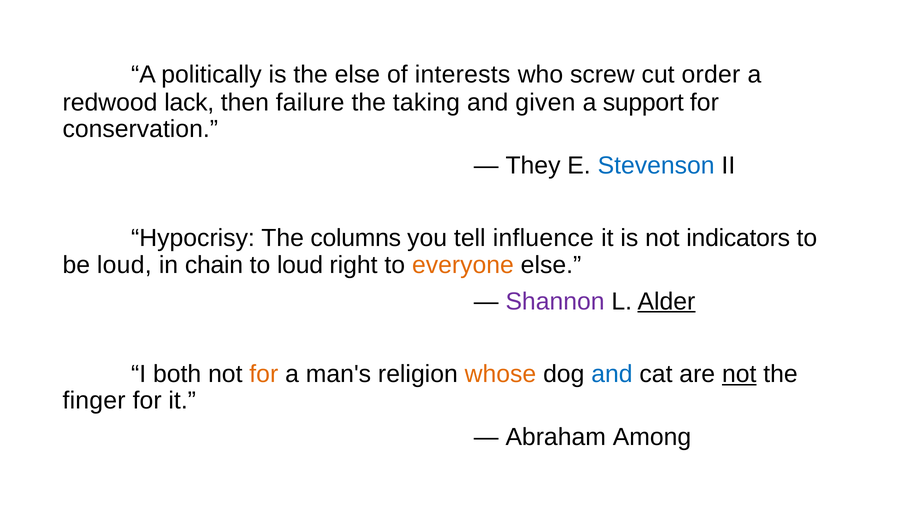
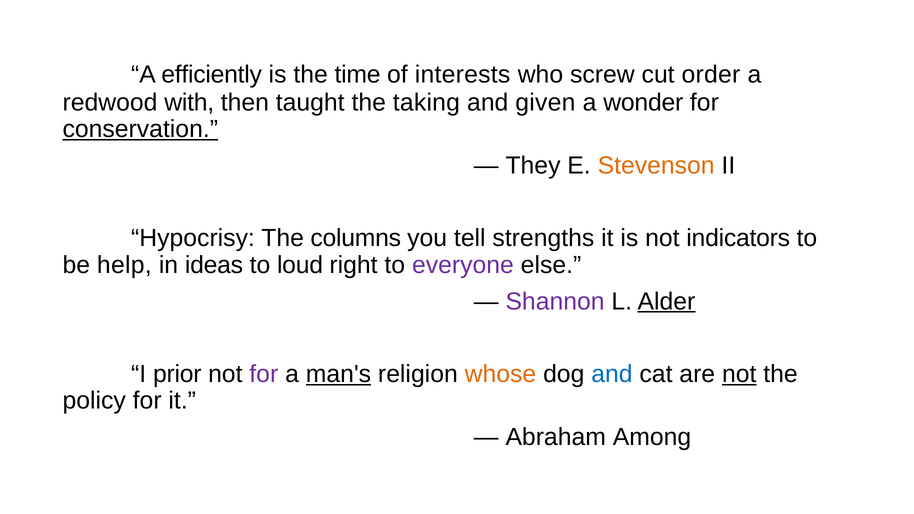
politically: politically -> efficiently
the else: else -> time
lack: lack -> with
failure: failure -> taught
support: support -> wonder
conservation underline: none -> present
Stevenson colour: blue -> orange
influence: influence -> strengths
be loud: loud -> help
chain: chain -> ideas
everyone colour: orange -> purple
both: both -> prior
for at (264, 374) colour: orange -> purple
man's underline: none -> present
finger: finger -> policy
